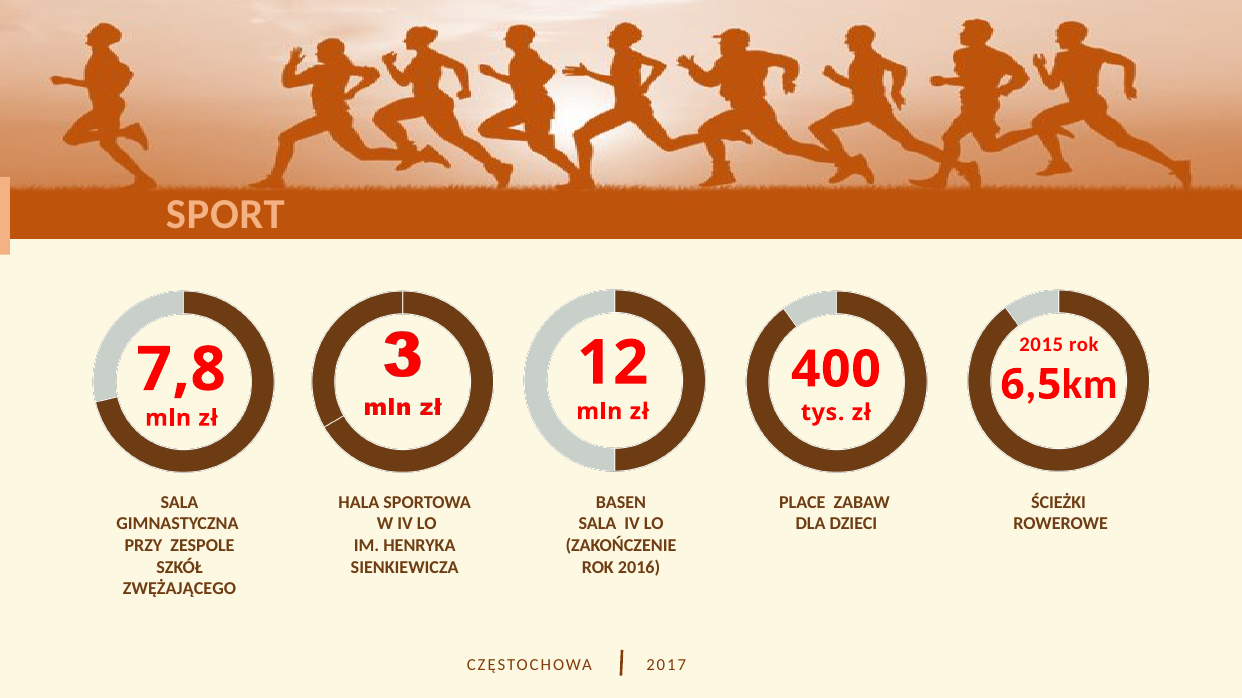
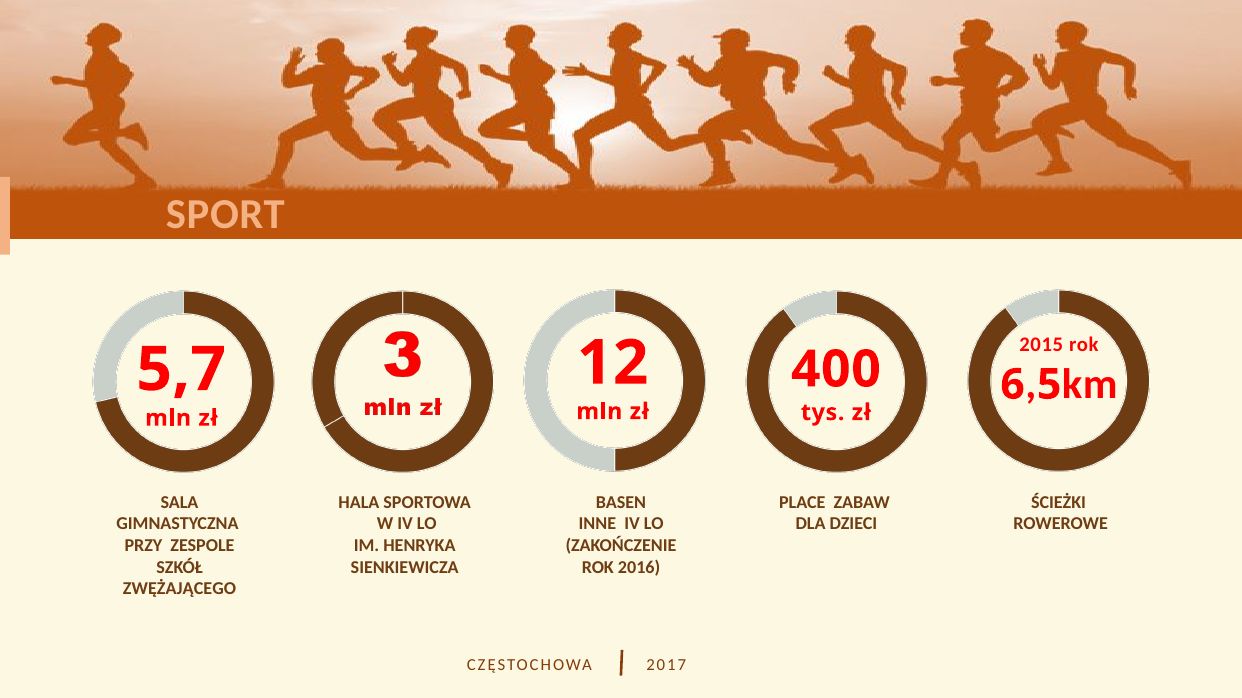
7,8: 7,8 -> 5,7
SALA at (597, 524): SALA -> INNE
